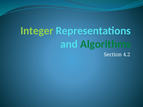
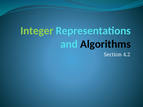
Algorithms colour: green -> black
